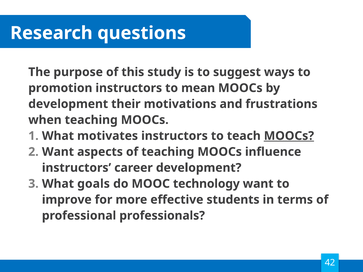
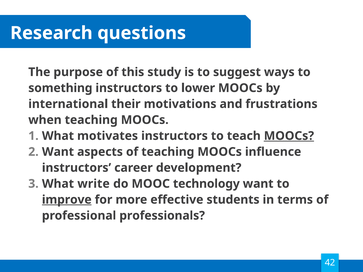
promotion: promotion -> something
mean: mean -> lower
development at (68, 104): development -> international
goals: goals -> write
improve underline: none -> present
